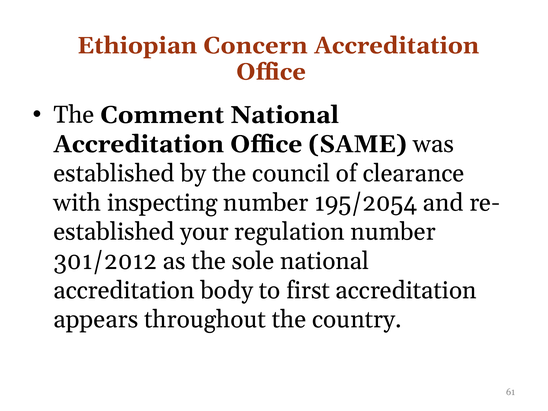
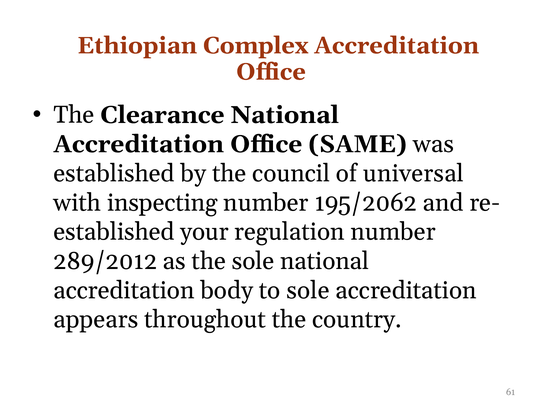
Concern: Concern -> Complex
Comment: Comment -> Clearance
clearance: clearance -> universal
195/2054: 195/2054 -> 195/2062
301/2012: 301/2012 -> 289/2012
to first: first -> sole
